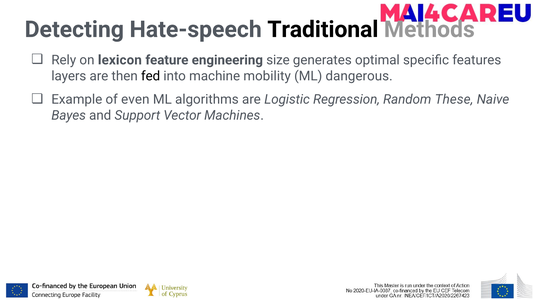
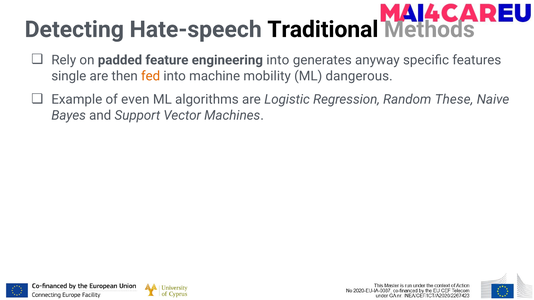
lexicon: lexicon -> padded
engineering size: size -> into
optimal: optimal -> anyway
layers: layers -> single
fed colour: black -> orange
